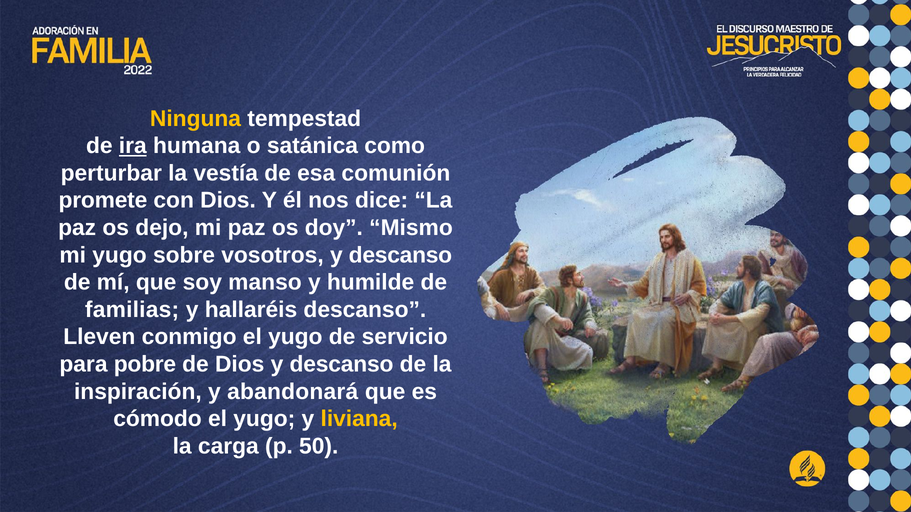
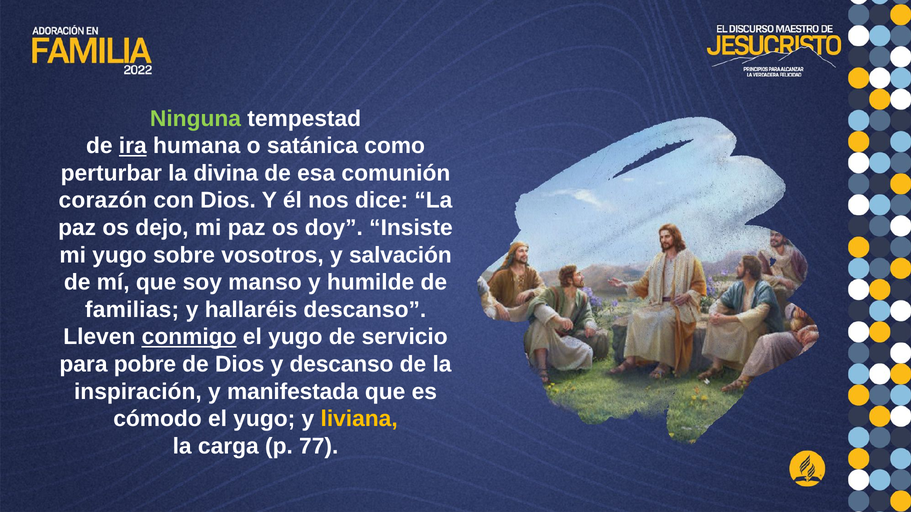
Ninguna colour: yellow -> light green
vestía: vestía -> divina
promete: promete -> corazón
Mismo: Mismo -> Insiste
vosotros y descanso: descanso -> salvación
conmigo underline: none -> present
abandonará: abandonará -> manifestada
50: 50 -> 77
